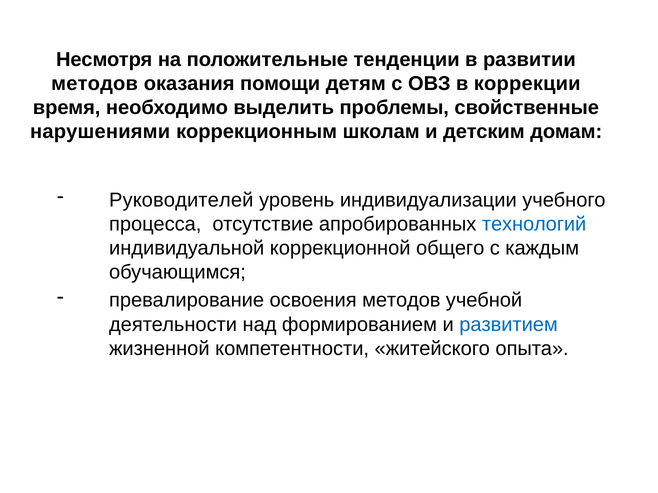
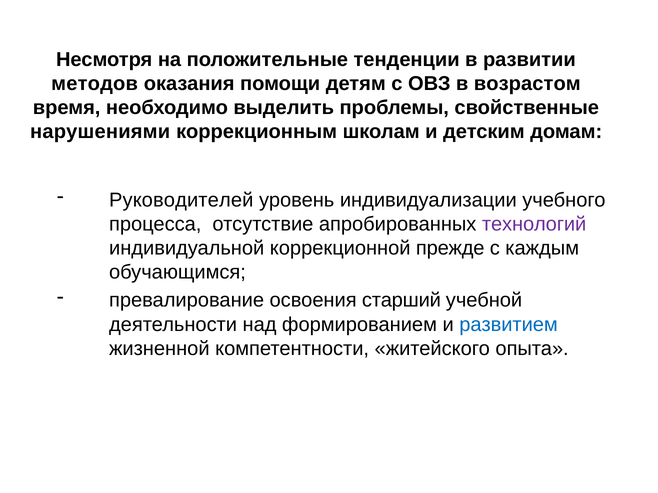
коррекции: коррекции -> возрастом
технологий colour: blue -> purple
общего: общего -> прежде
освоения методов: методов -> старший
